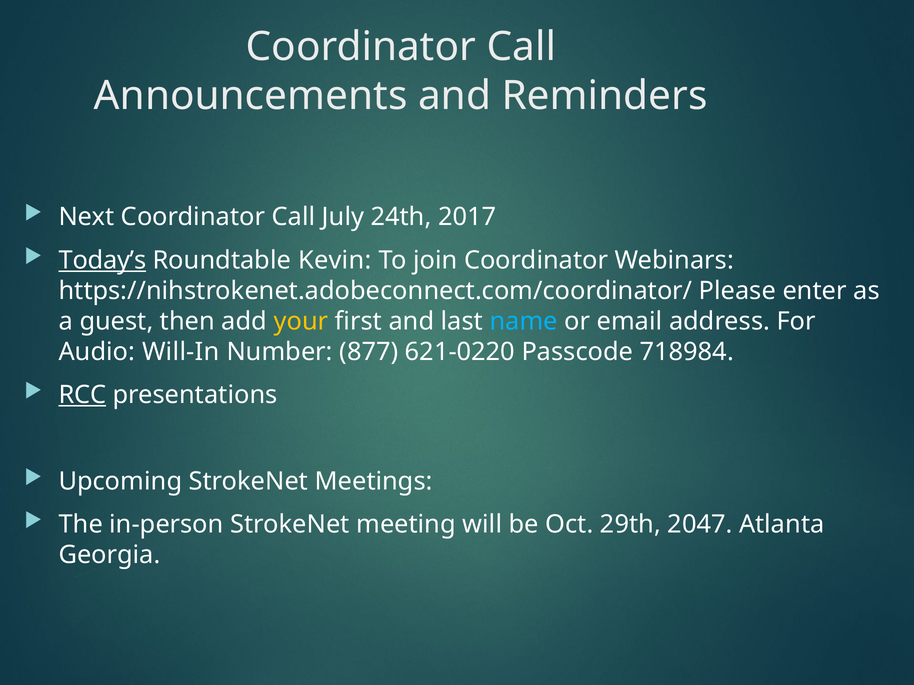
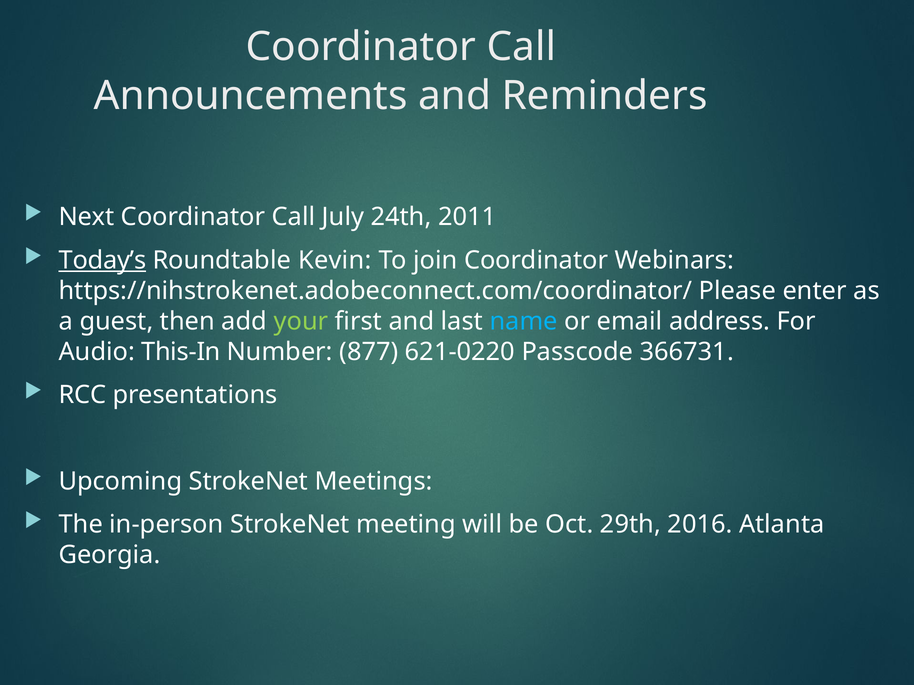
2017: 2017 -> 2011
your colour: yellow -> light green
Will-In: Will-In -> This-In
718984: 718984 -> 366731
RCC underline: present -> none
2047: 2047 -> 2016
